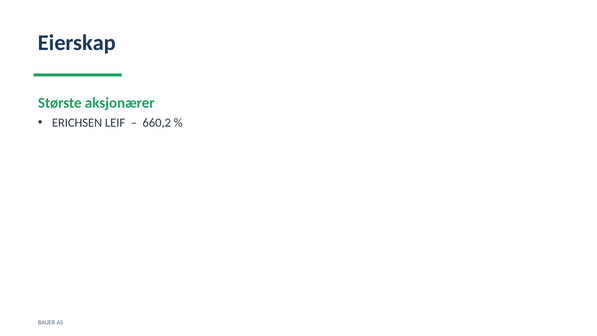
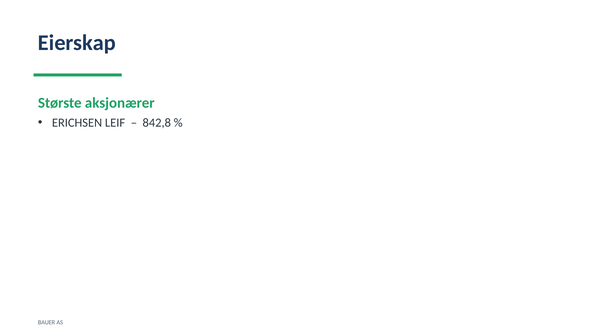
660,2: 660,2 -> 842,8
